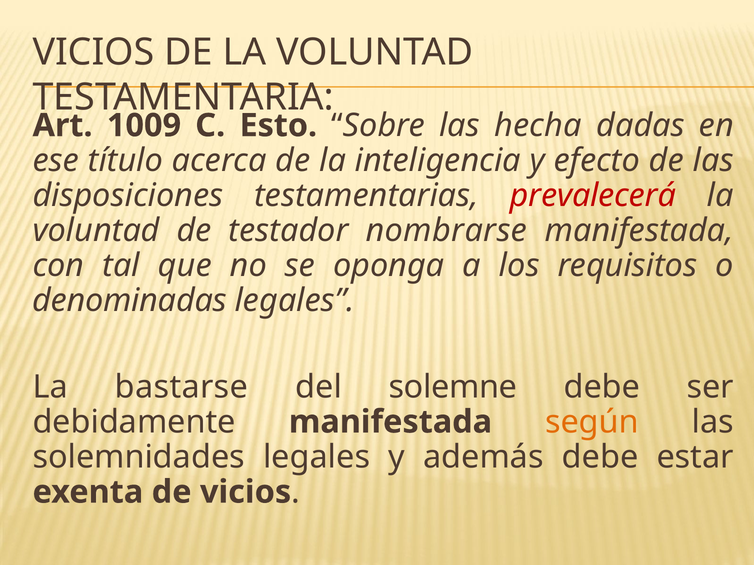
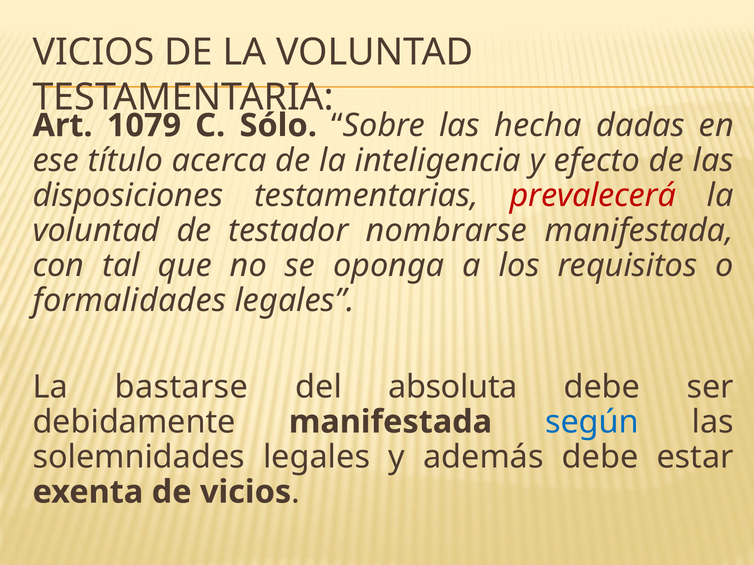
1009: 1009 -> 1079
Esto: Esto -> Sólo
denominadas: denominadas -> formalidades
solemne: solemne -> absoluta
según colour: orange -> blue
